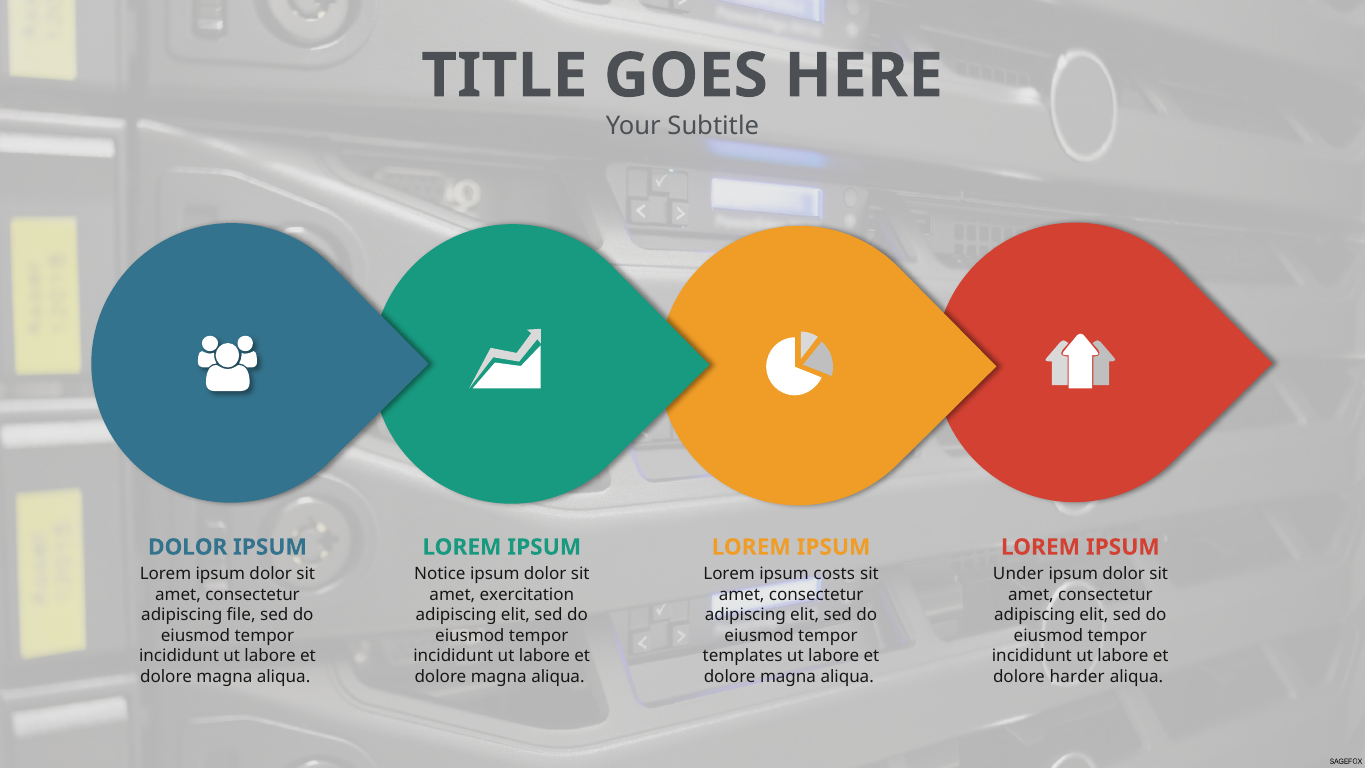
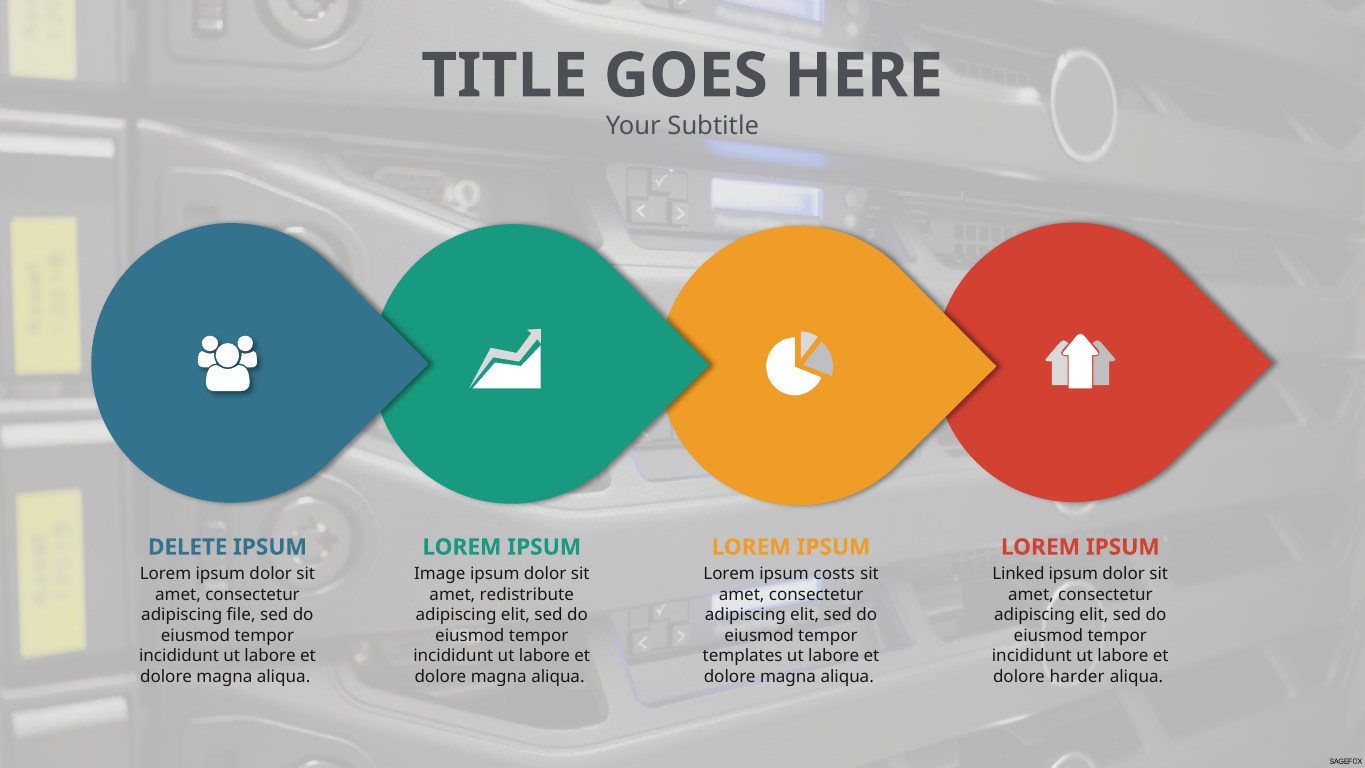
DOLOR at (188, 547): DOLOR -> DELETE
Notice: Notice -> Image
Under: Under -> Linked
exercitation: exercitation -> redistribute
